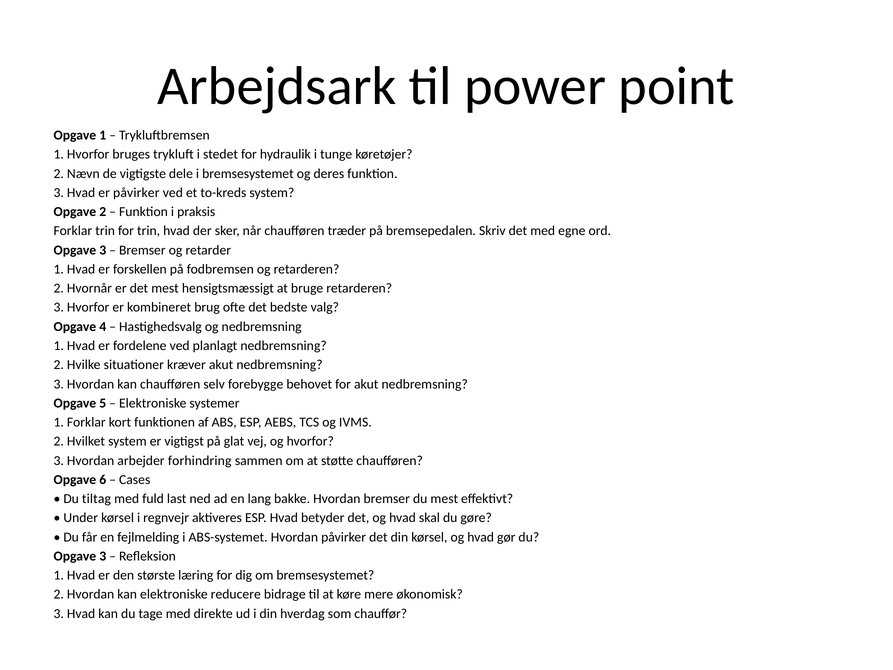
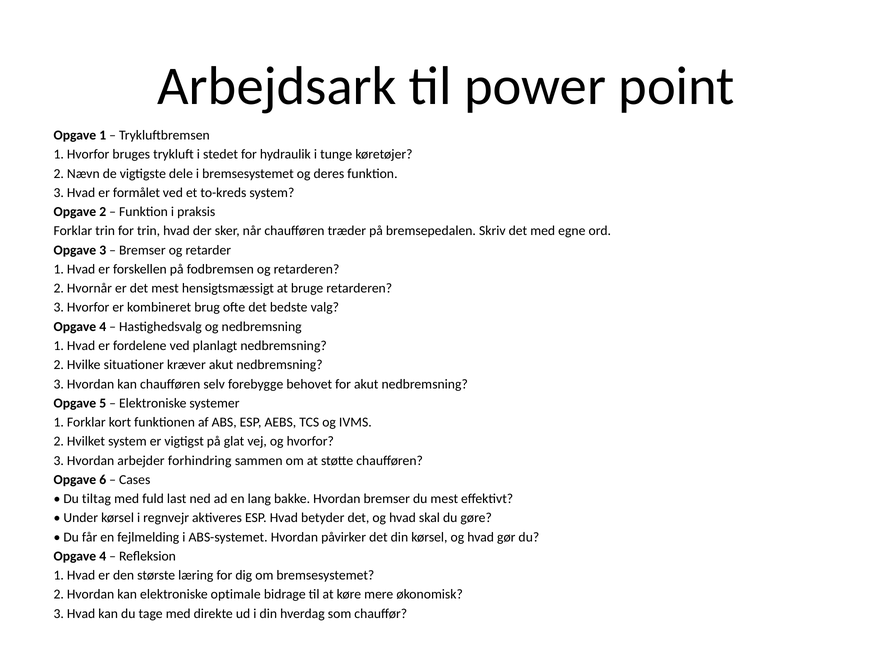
er påvirker: påvirker -> formålet
3 at (103, 556): 3 -> 4
reducere: reducere -> optimale
